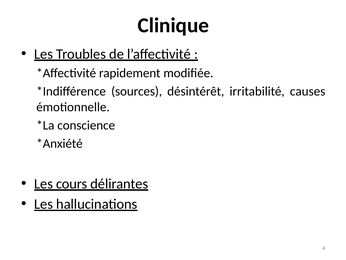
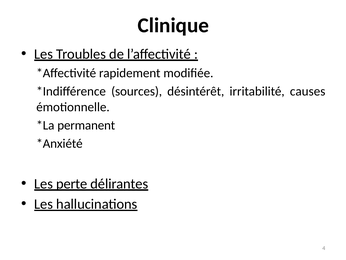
conscience: conscience -> permanent
cours: cours -> perte
